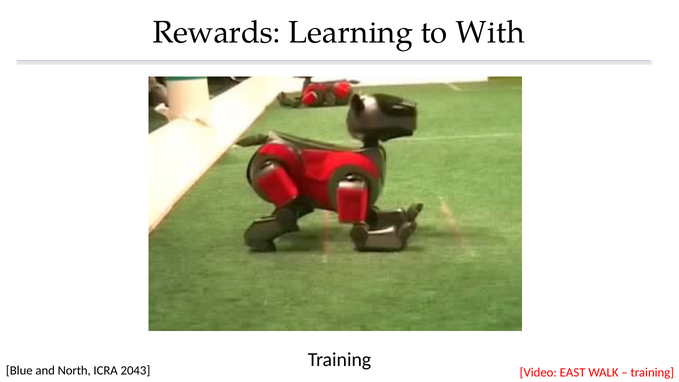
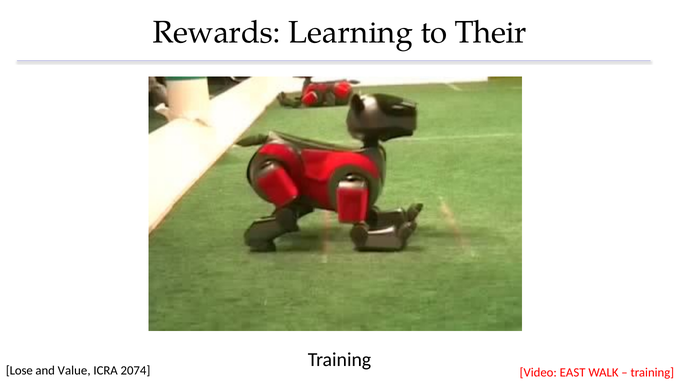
With: With -> Their
Blue: Blue -> Lose
North: North -> Value
2043: 2043 -> 2074
